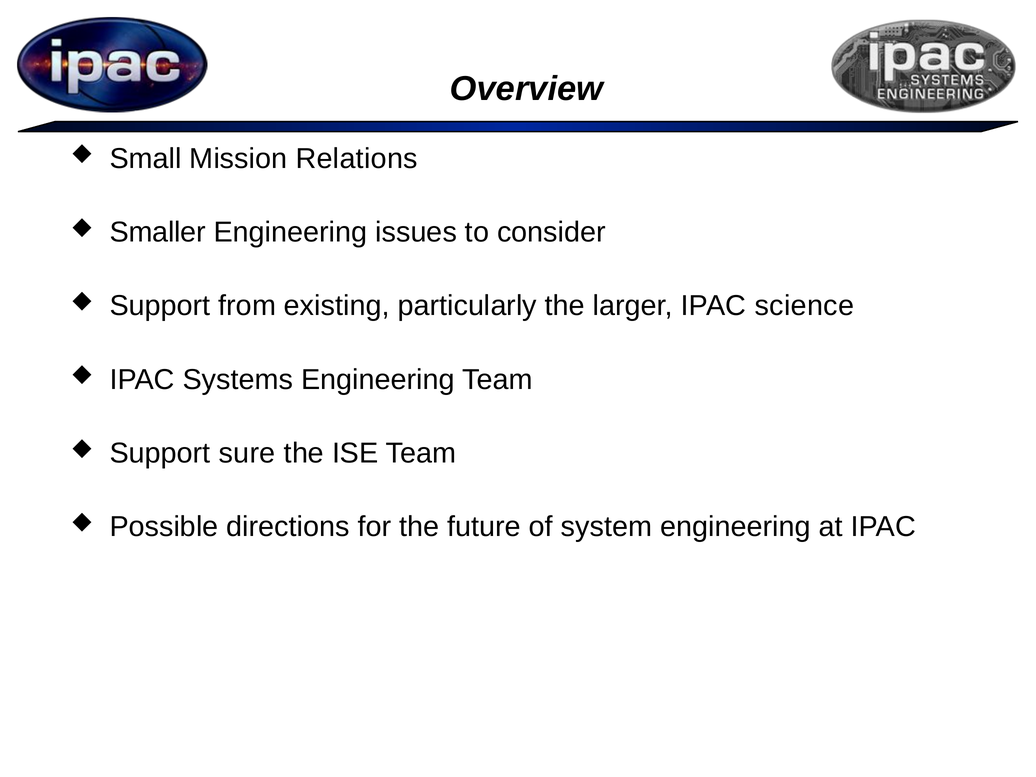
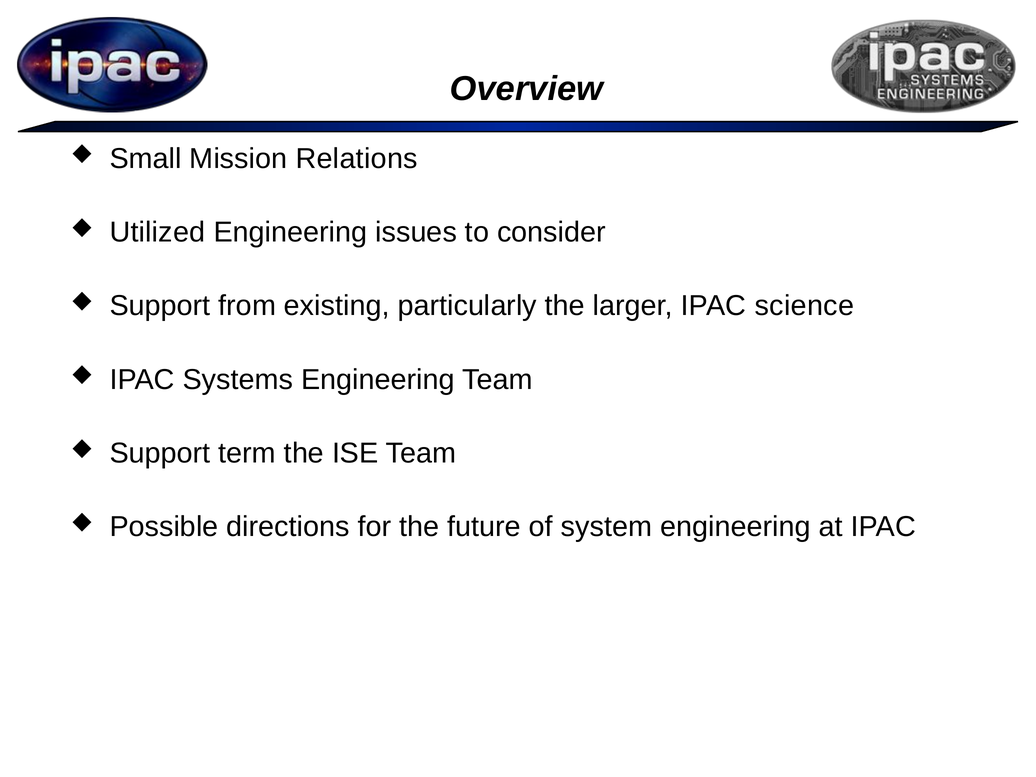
Smaller: Smaller -> Utilized
sure: sure -> term
